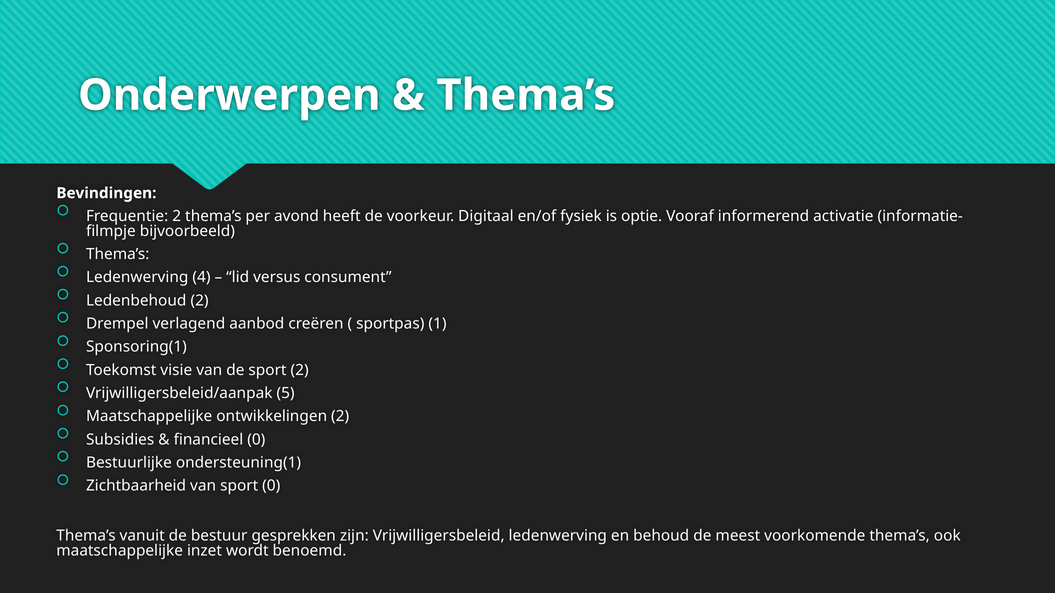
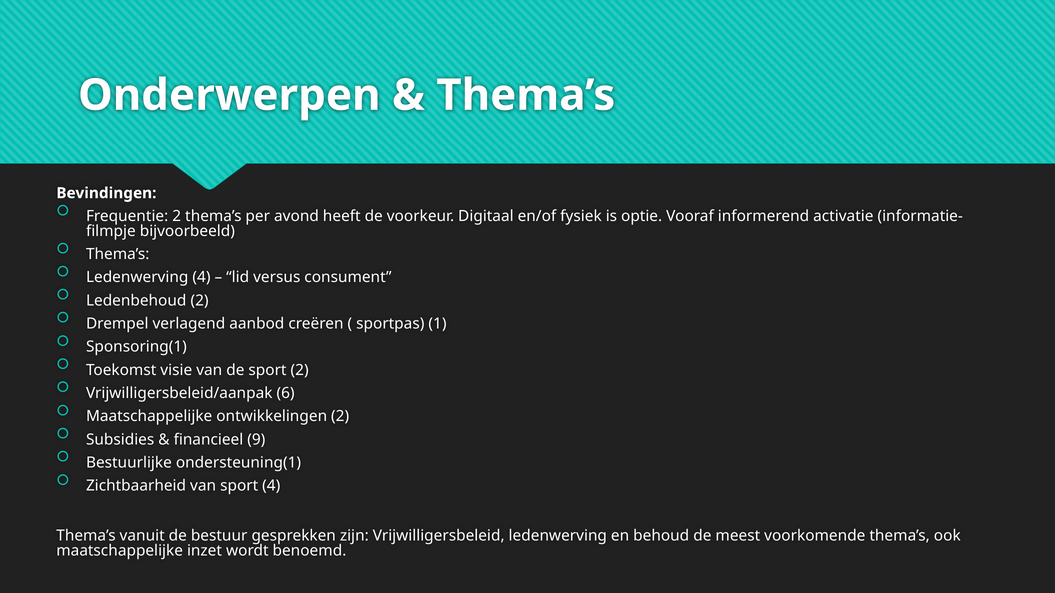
5: 5 -> 6
financieel 0: 0 -> 9
sport 0: 0 -> 4
